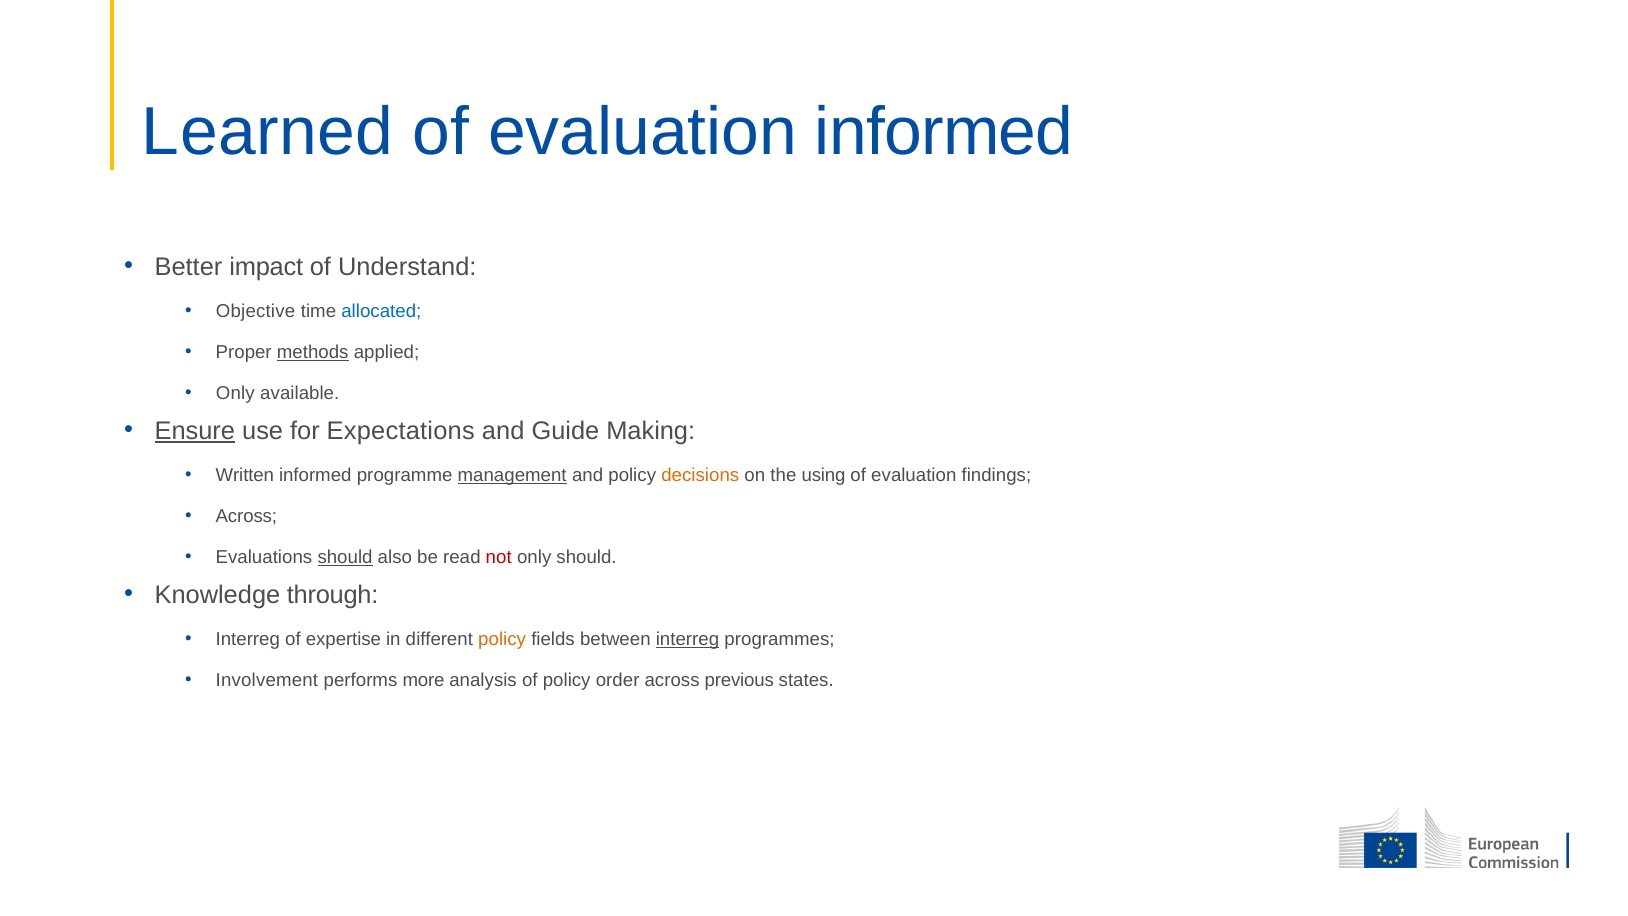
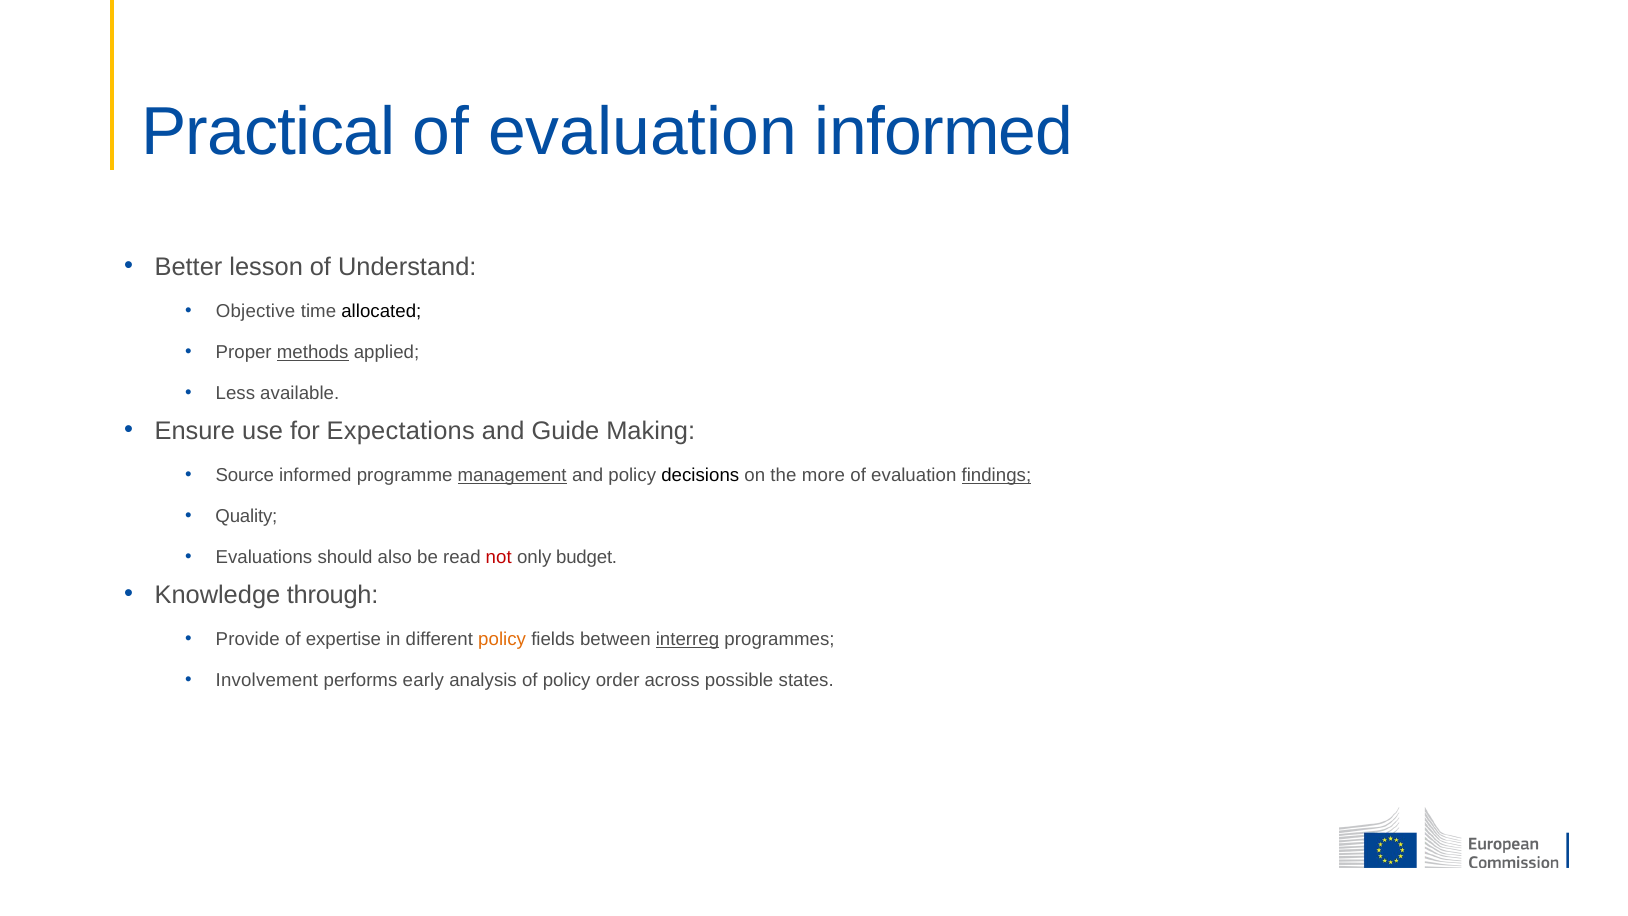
Learned: Learned -> Practical
impact: impact -> lesson
allocated colour: blue -> black
Only at (235, 394): Only -> Less
Ensure underline: present -> none
Written: Written -> Source
decisions colour: orange -> black
using: using -> more
findings underline: none -> present
Across at (246, 516): Across -> Quality
should at (345, 558) underline: present -> none
only should: should -> budget
Interreg at (248, 639): Interreg -> Provide
more: more -> early
previous: previous -> possible
